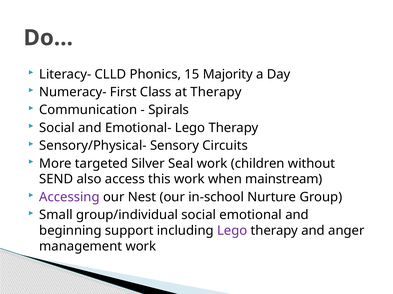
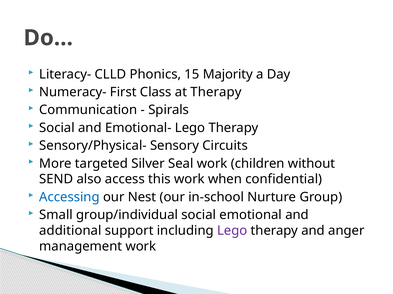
mainstream: mainstream -> confidential
Accessing colour: purple -> blue
beginning: beginning -> additional
